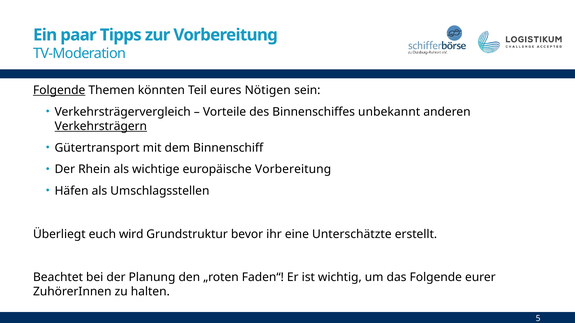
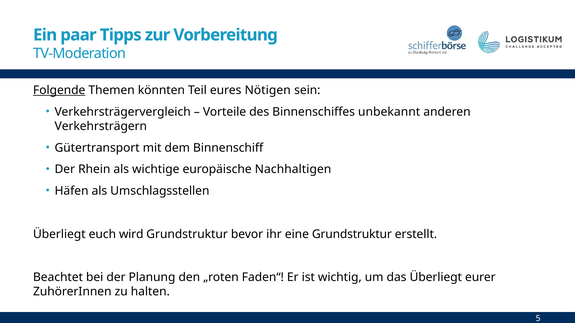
Verkehrsträgern underline: present -> none
europäische Vorbereitung: Vorbereitung -> Nachhaltigen
eine Unterschätzte: Unterschätzte -> Grundstruktur
das Folgende: Folgende -> Überliegt
